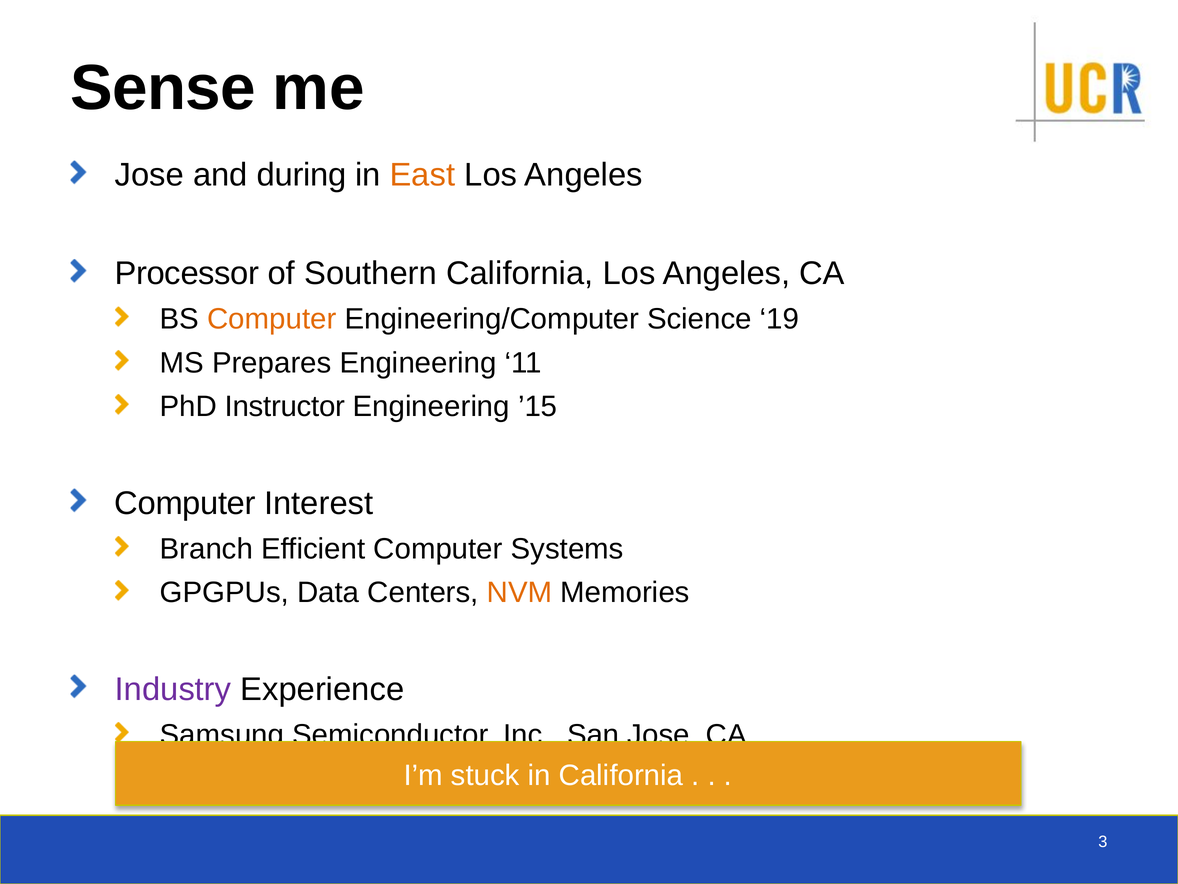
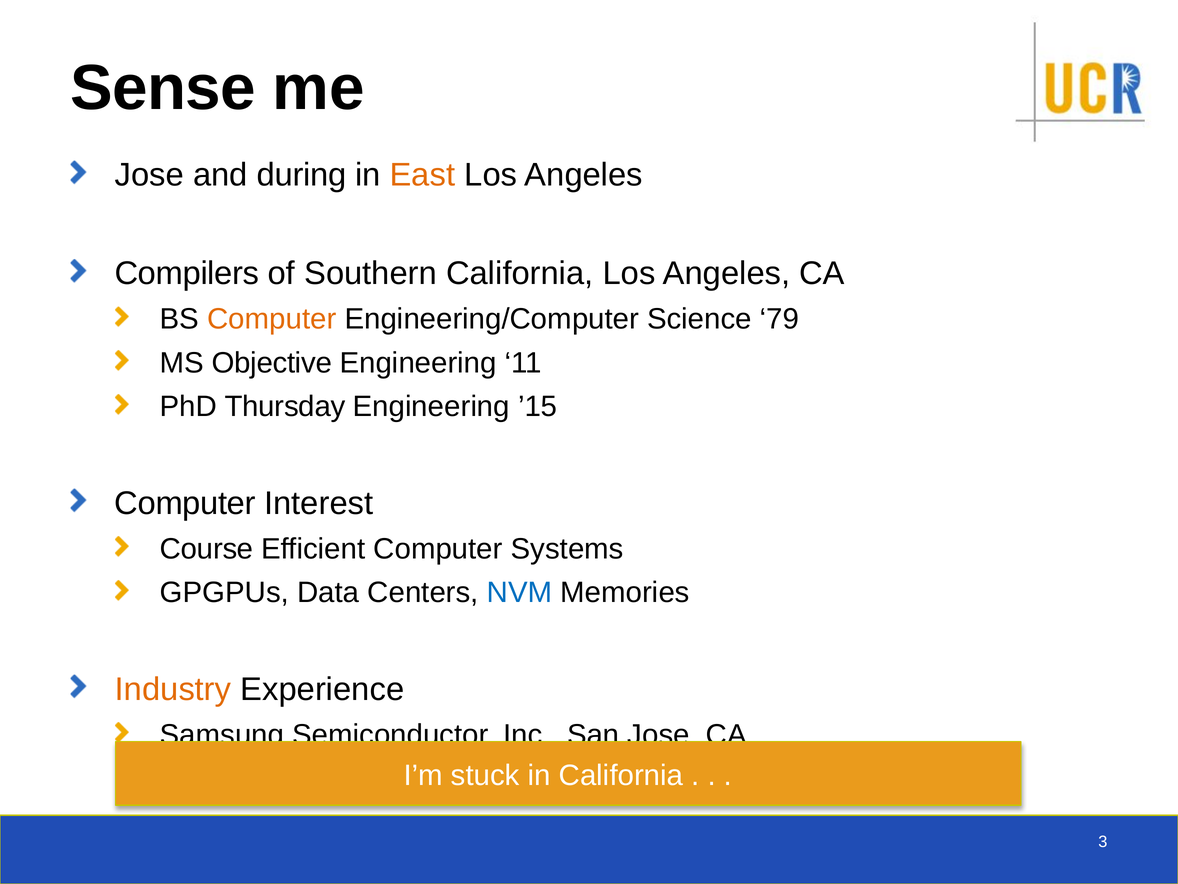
Processor: Processor -> Compilers
19: 19 -> 79
Prepares: Prepares -> Objective
Instructor: Instructor -> Thursday
Branch: Branch -> Course
NVM colour: orange -> blue
Industry colour: purple -> orange
